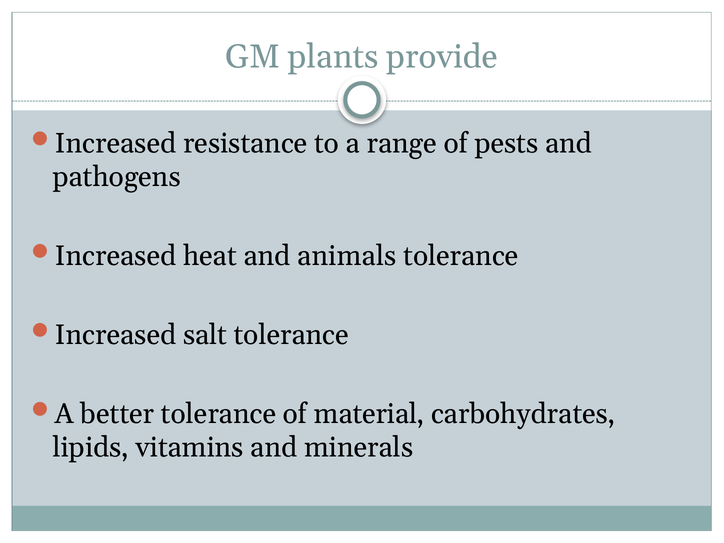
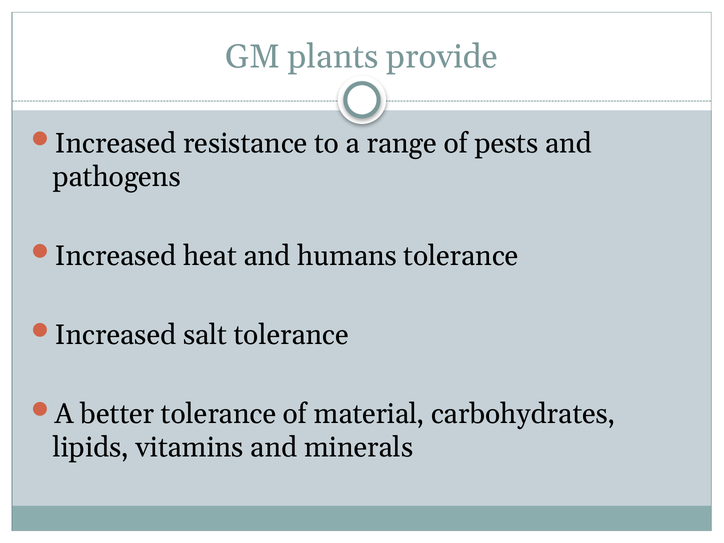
animals: animals -> humans
